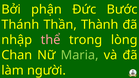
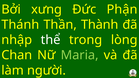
phận: phận -> xưng
Bước: Bước -> Phận
thể colour: pink -> white
